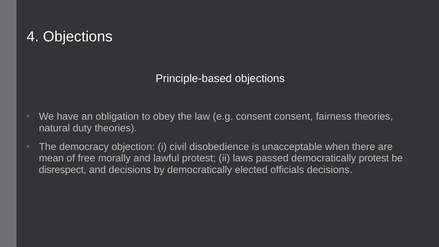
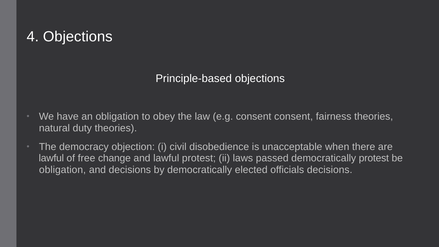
mean at (51, 158): mean -> lawful
morally: morally -> change
disrespect at (63, 170): disrespect -> obligation
